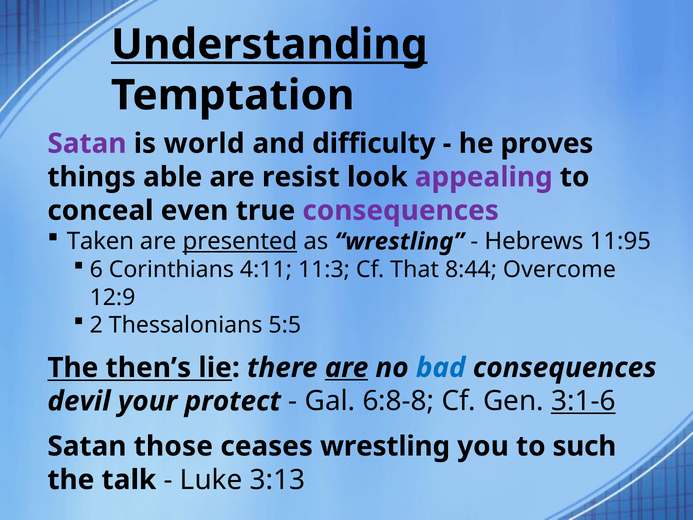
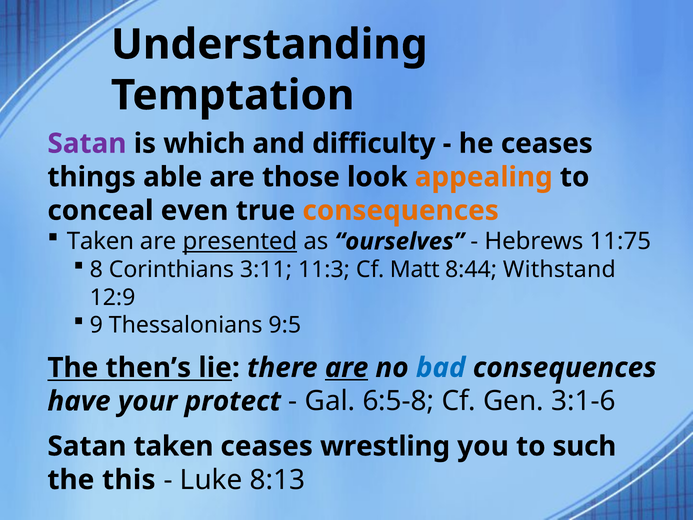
Understanding underline: present -> none
world: world -> which
he proves: proves -> ceases
resist: resist -> those
appealing colour: purple -> orange
consequences at (401, 210) colour: purple -> orange
as wrestling: wrestling -> ourselves
11:95: 11:95 -> 11:75
6: 6 -> 8
4:11: 4:11 -> 3:11
That: That -> Matt
Overcome: Overcome -> Withstand
2: 2 -> 9
5:5: 5:5 -> 9:5
devil: devil -> have
6:8-8: 6:8-8 -> 6:5-8
3:1-6 underline: present -> none
Satan those: those -> taken
talk: talk -> this
3:13: 3:13 -> 8:13
